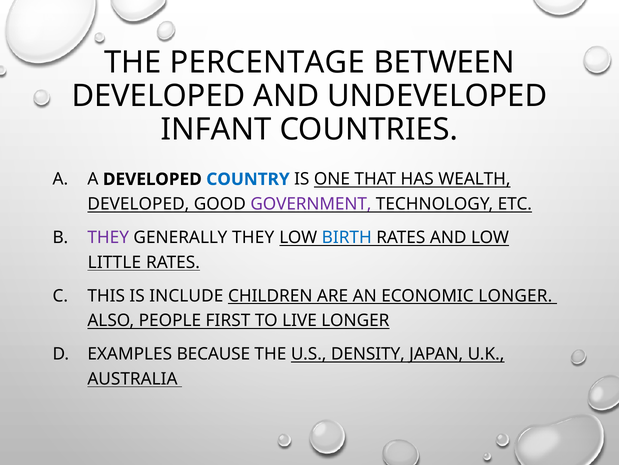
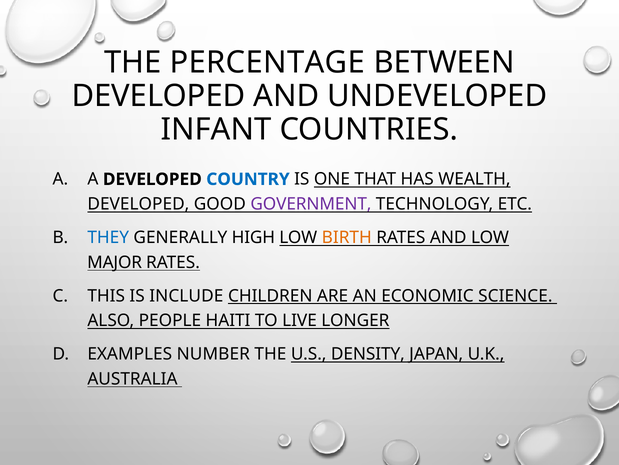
THEY at (108, 237) colour: purple -> blue
GENERALLY THEY: THEY -> HIGH
BIRTH colour: blue -> orange
LITTLE: LITTLE -> MAJOR
ECONOMIC LONGER: LONGER -> SCIENCE
FIRST: FIRST -> HAITI
BECAUSE: BECAUSE -> NUMBER
